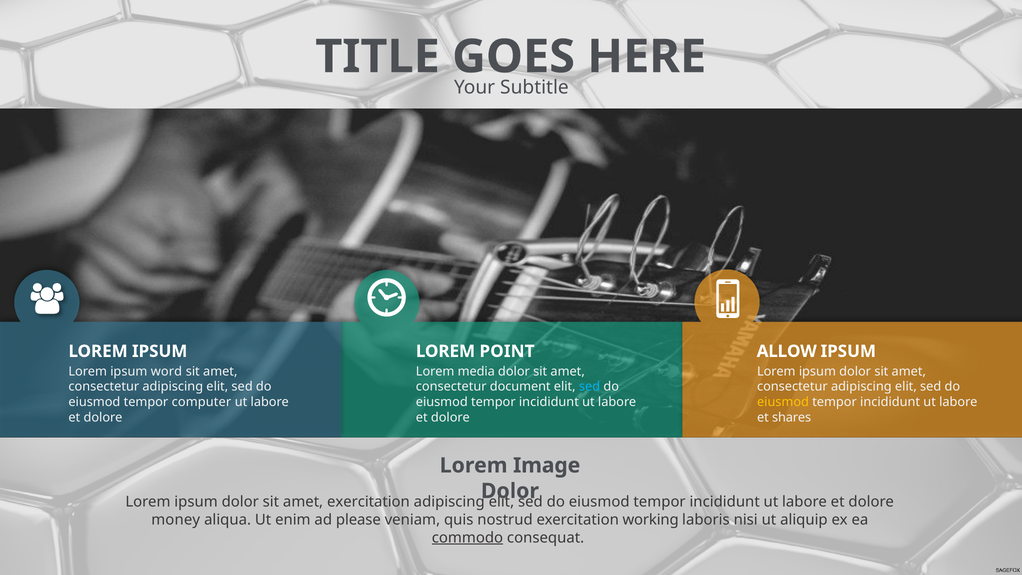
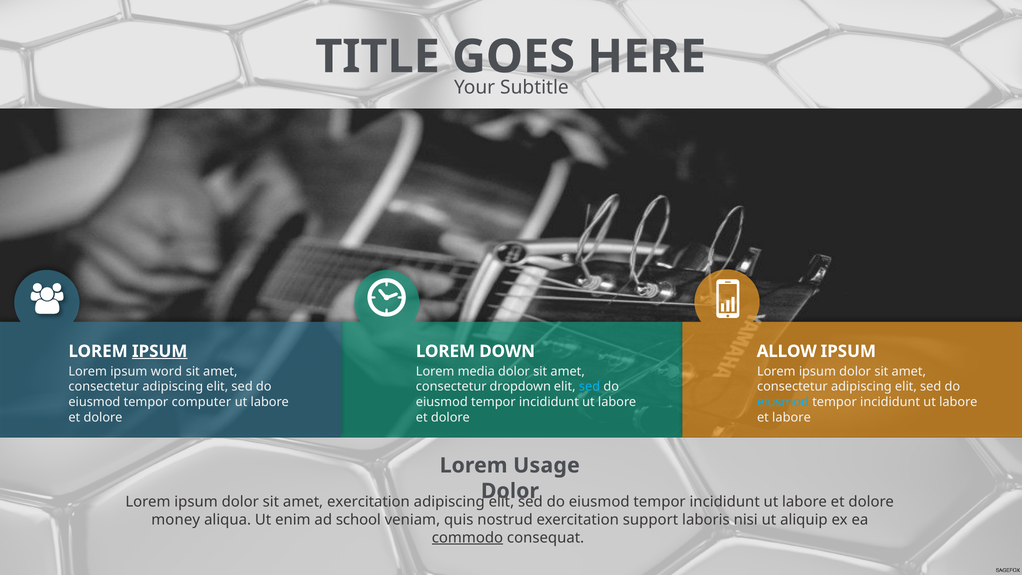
IPSUM at (160, 351) underline: none -> present
POINT: POINT -> DOWN
document: document -> dropdown
eiusmod at (783, 402) colour: yellow -> light blue
et shares: shares -> labore
Image: Image -> Usage
please: please -> school
working: working -> support
